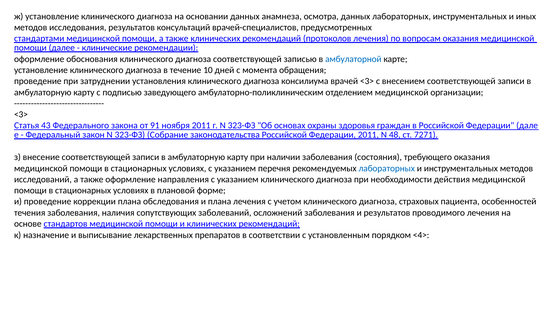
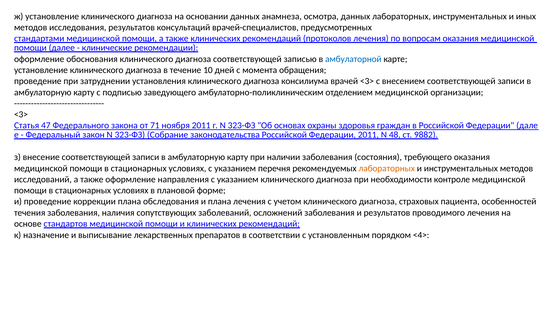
43: 43 -> 47
91: 91 -> 71
7271: 7271 -> 9882
лабораторных at (387, 168) colour: blue -> orange
действия: действия -> контроле
